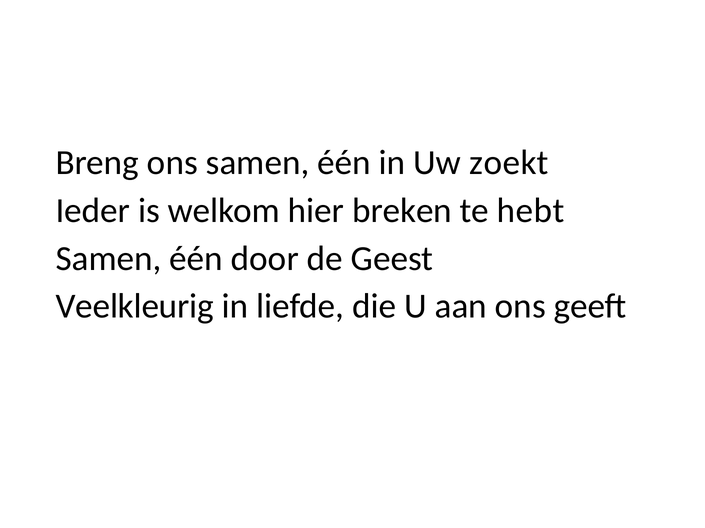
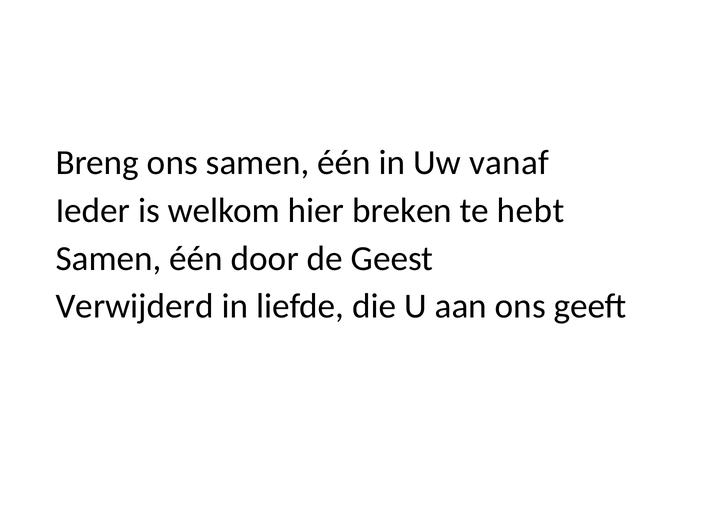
zoekt: zoekt -> vanaf
Veelkleurig: Veelkleurig -> Verwijderd
